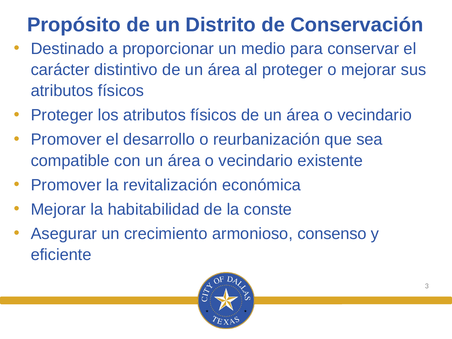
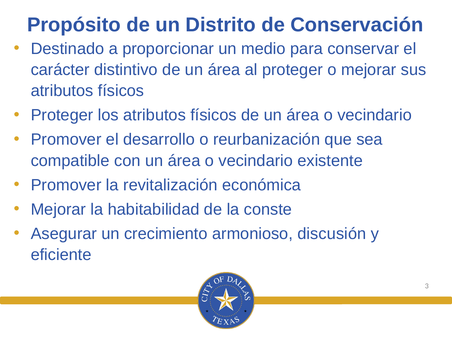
consenso: consenso -> discusión
